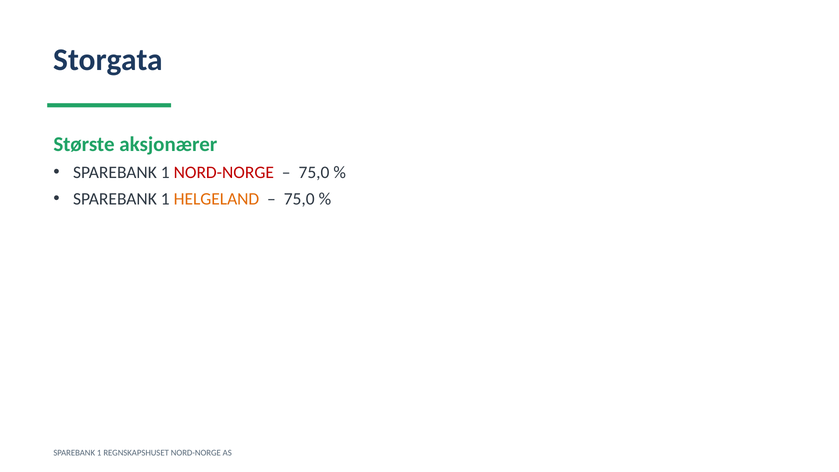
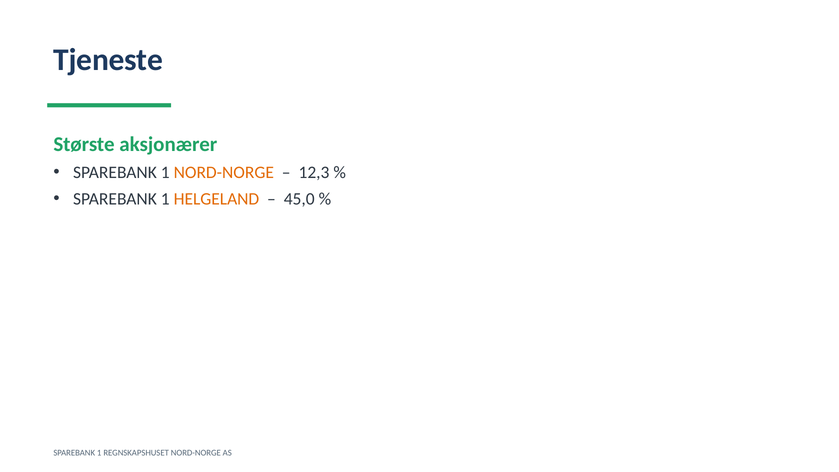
Storgata: Storgata -> Tjeneste
NORD-NORGE at (224, 173) colour: red -> orange
75,0 at (314, 173): 75,0 -> 12,3
75,0 at (299, 199): 75,0 -> 45,0
